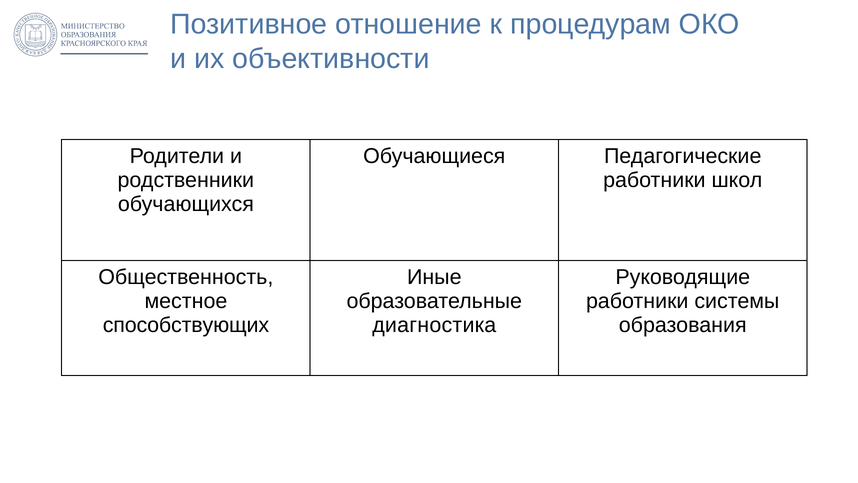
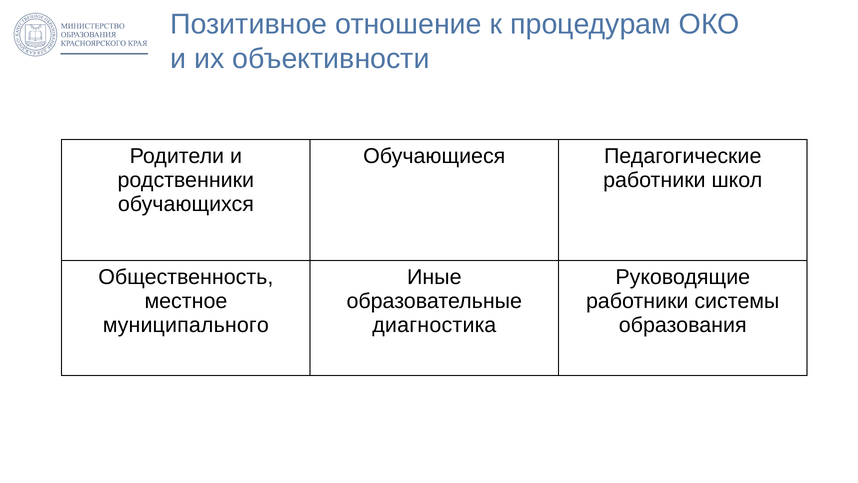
способствующих: способствующих -> муниципального
